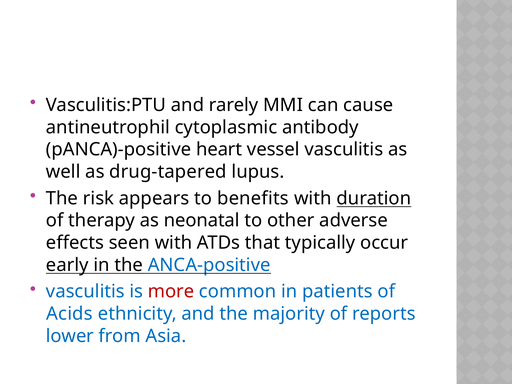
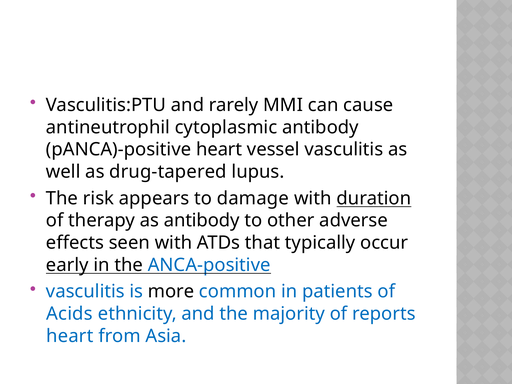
benefits: benefits -> damage
as neonatal: neonatal -> antibody
more colour: red -> black
lower at (70, 336): lower -> heart
